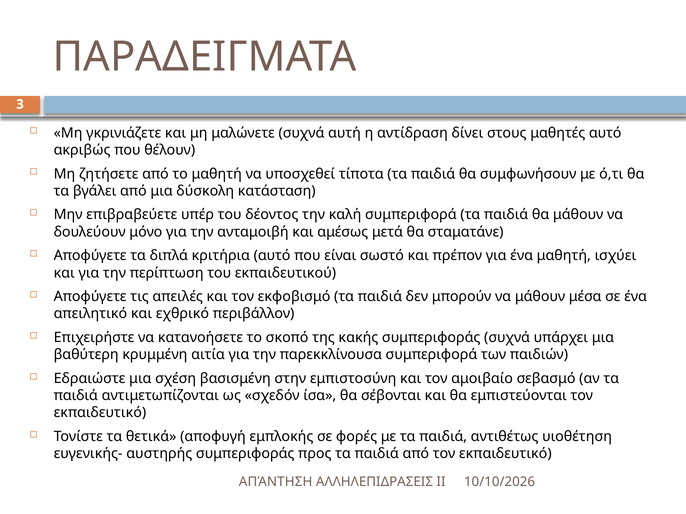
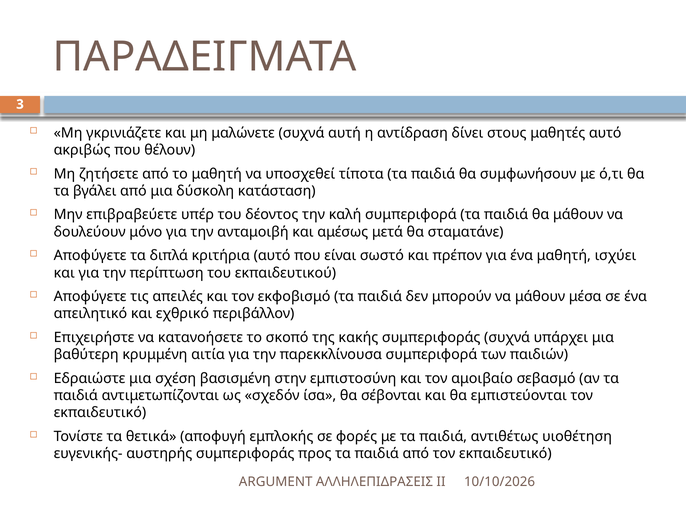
ΑΠΆΝΤΗΣΗ: ΑΠΆΝΤΗΣΗ -> ARGUMENT
